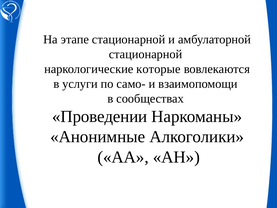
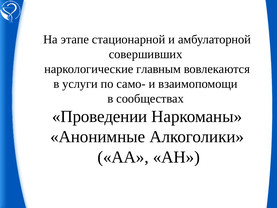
стационарной at (146, 54): стационарной -> совершивших
которые: которые -> главным
